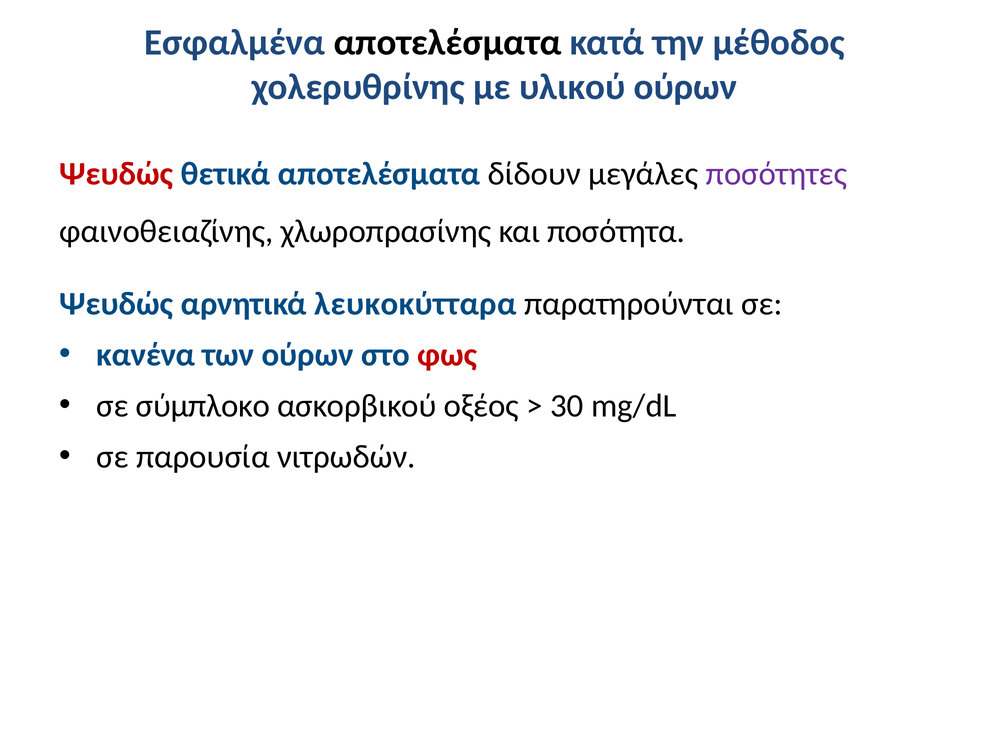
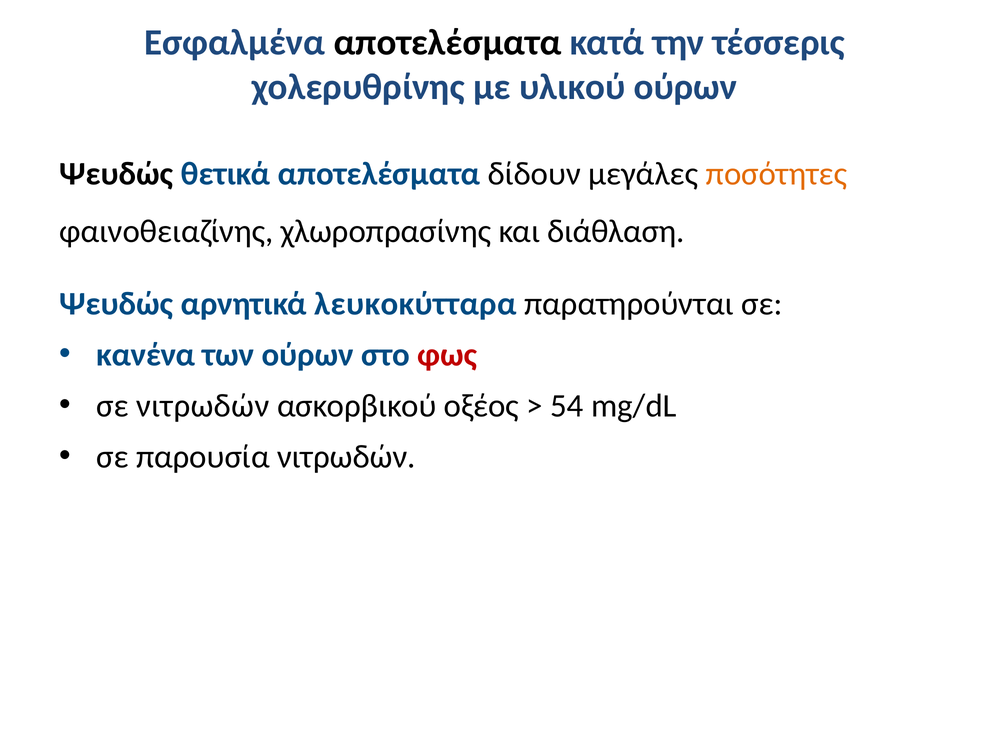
μέθοδος: μέθοδος -> τέσσερις
Ψευδώς at (116, 174) colour: red -> black
ποσότητες colour: purple -> orange
ποσότητα: ποσότητα -> διάθλαση
σε σύμπλοκο: σύμπλοκο -> νιτρωδών
30: 30 -> 54
